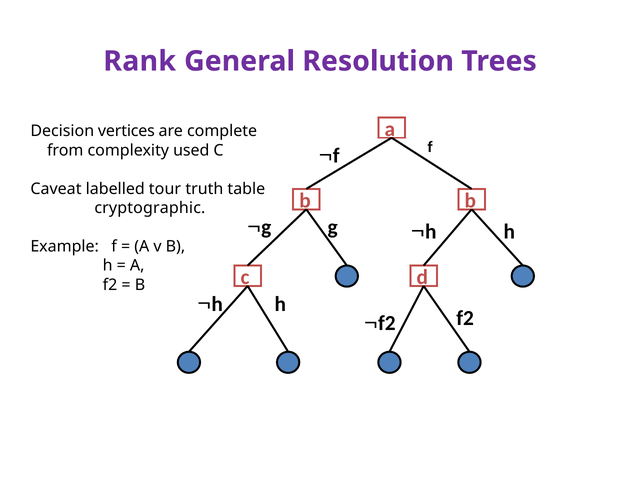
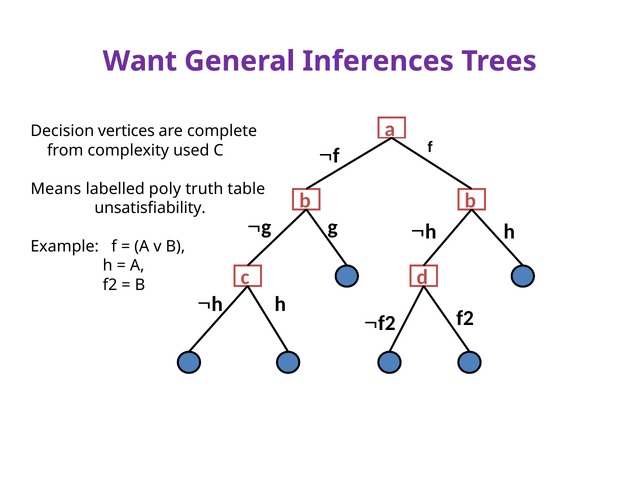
Rank: Rank -> Want
Resolution: Resolution -> Inferences
Caveat: Caveat -> Means
tour: tour -> poly
cryptographic: cryptographic -> unsatisfiability
